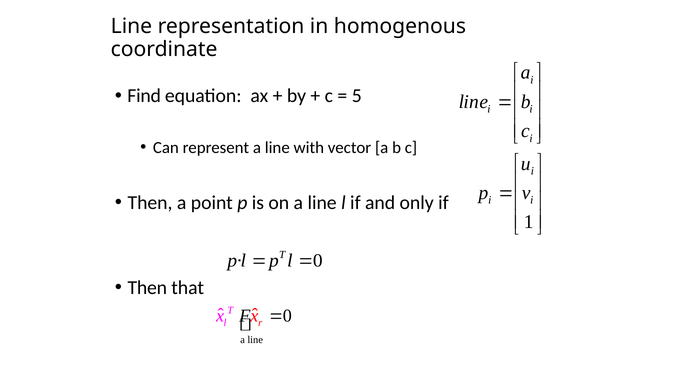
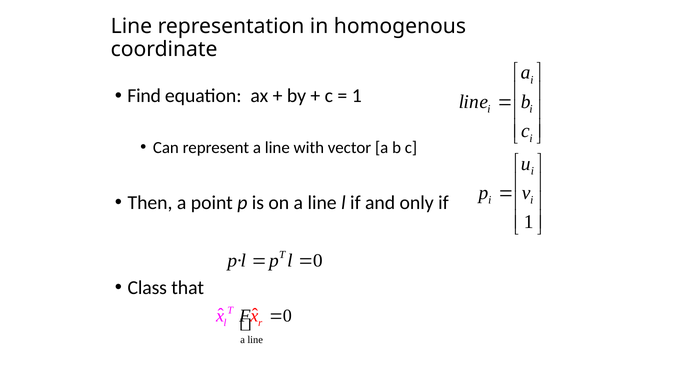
5 at (357, 96): 5 -> 1
Then at (147, 288): Then -> Class
